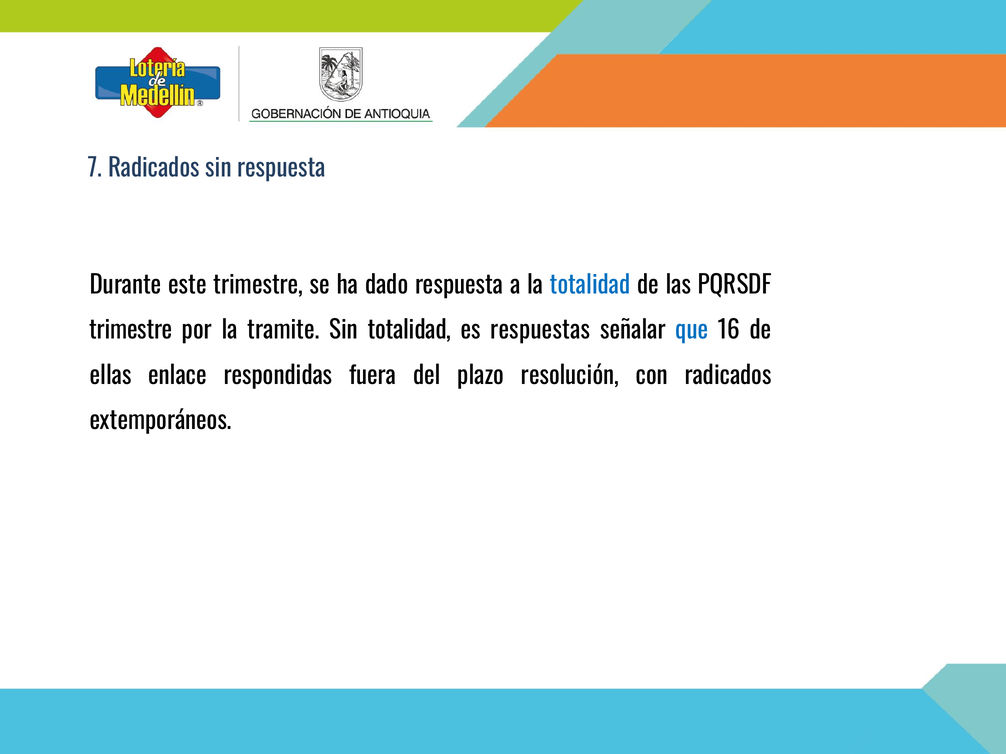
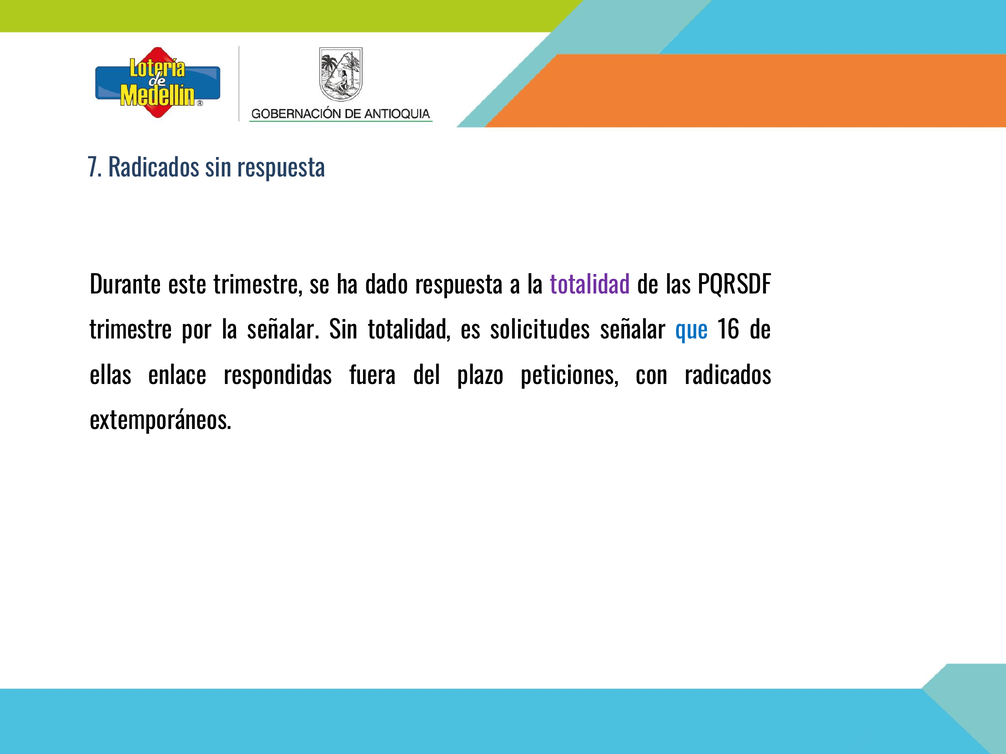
totalidad at (590, 286) colour: blue -> purple
la tramite: tramite -> señalar
respuestas: respuestas -> solicitudes
resolución: resolución -> peticiones
